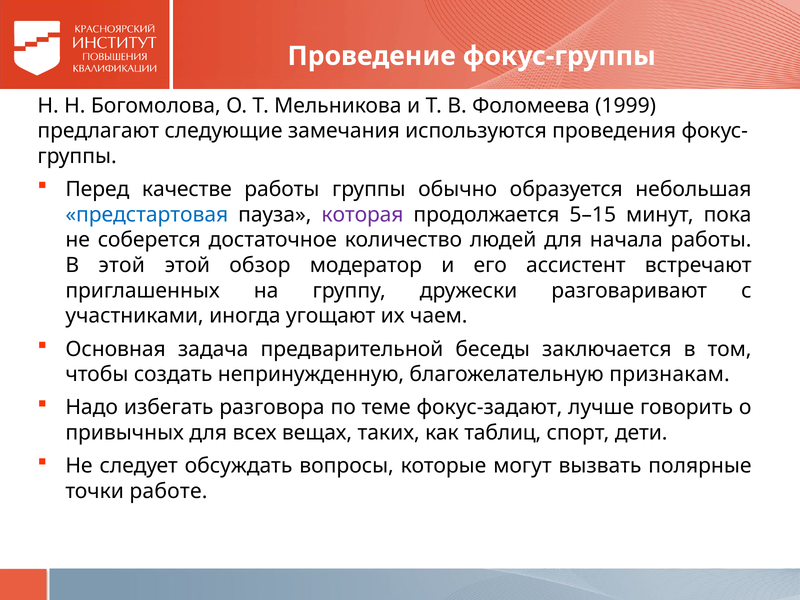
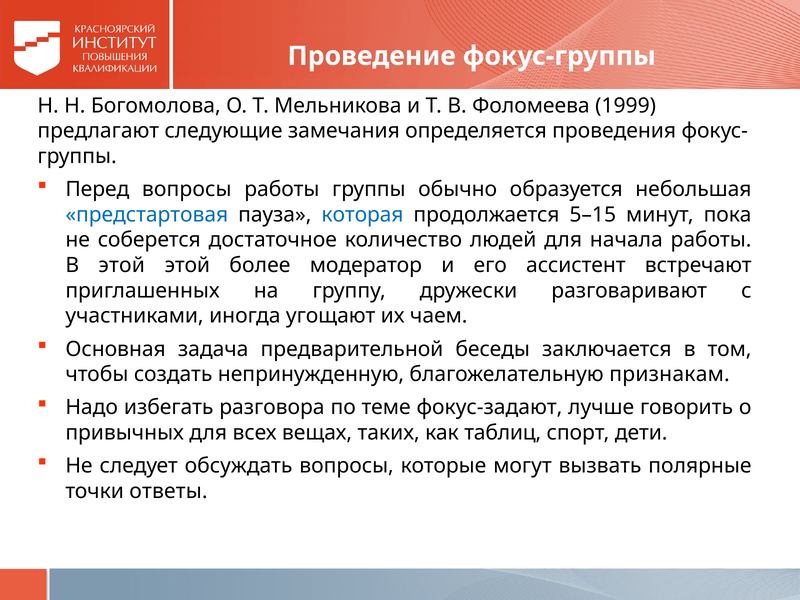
используются: используются -> определяется
Перед качестве: качестве -> вопросы
которая colour: purple -> blue
обзор: обзор -> более
работе: работе -> ответы
